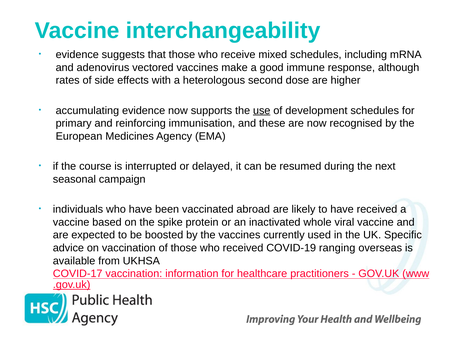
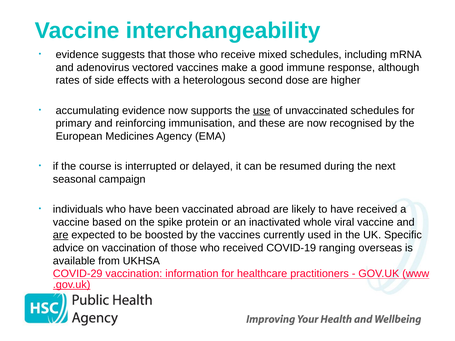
development: development -> unvaccinated
are at (61, 235) underline: none -> present
COVID-17: COVID-17 -> COVID-29
